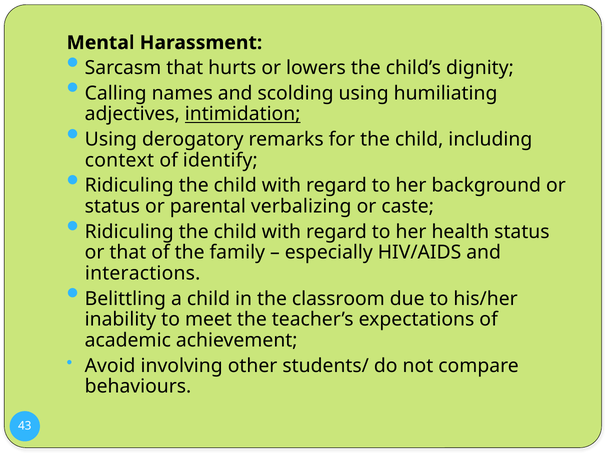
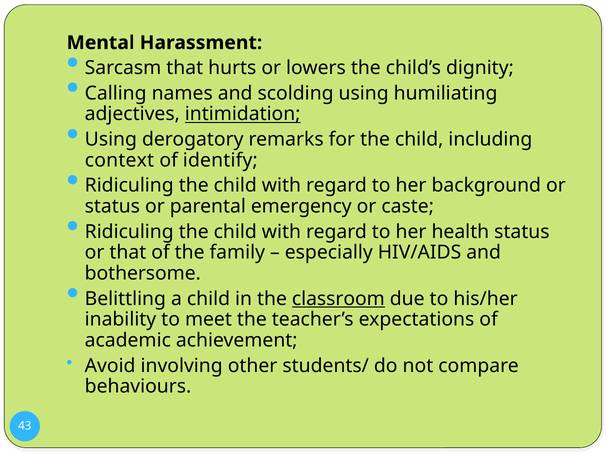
verbalizing: verbalizing -> emergency
interactions: interactions -> bothersome
classroom underline: none -> present
